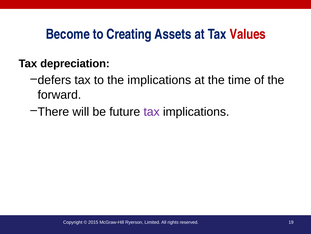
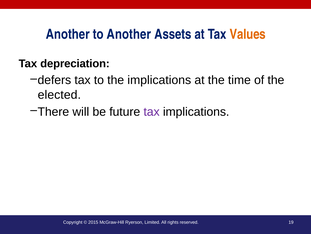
Become at (68, 34): Become -> Another
to Creating: Creating -> Another
Values colour: red -> orange
forward: forward -> elected
